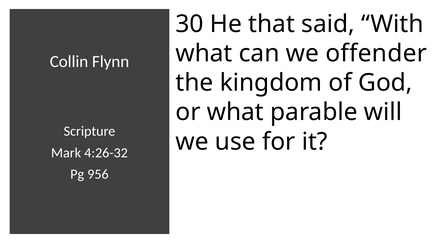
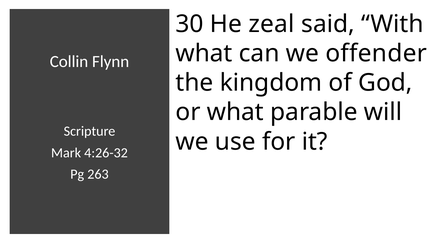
that: that -> zeal
956: 956 -> 263
